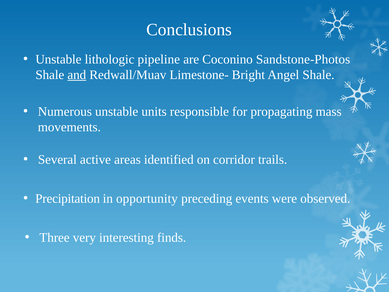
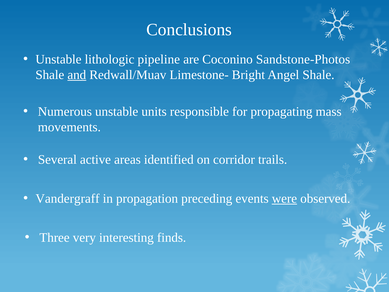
Precipitation: Precipitation -> Vandergraff
opportunity: opportunity -> propagation
were underline: none -> present
